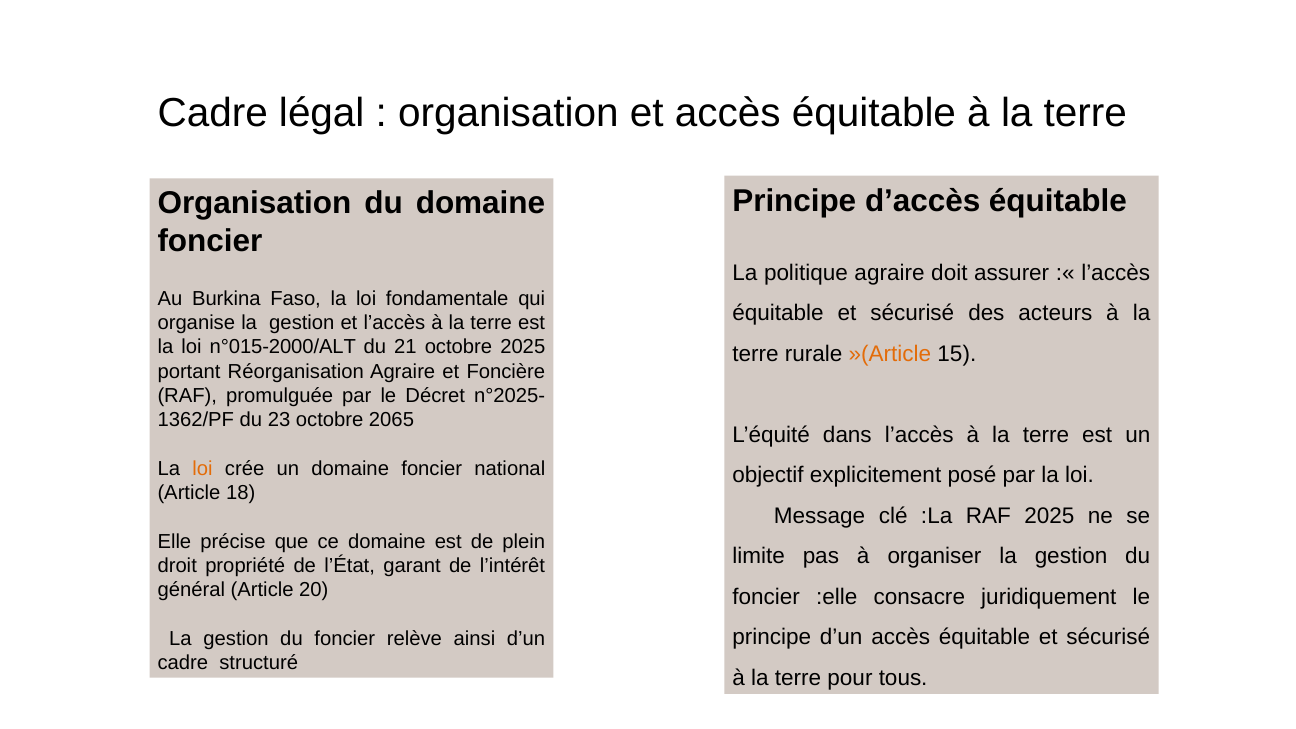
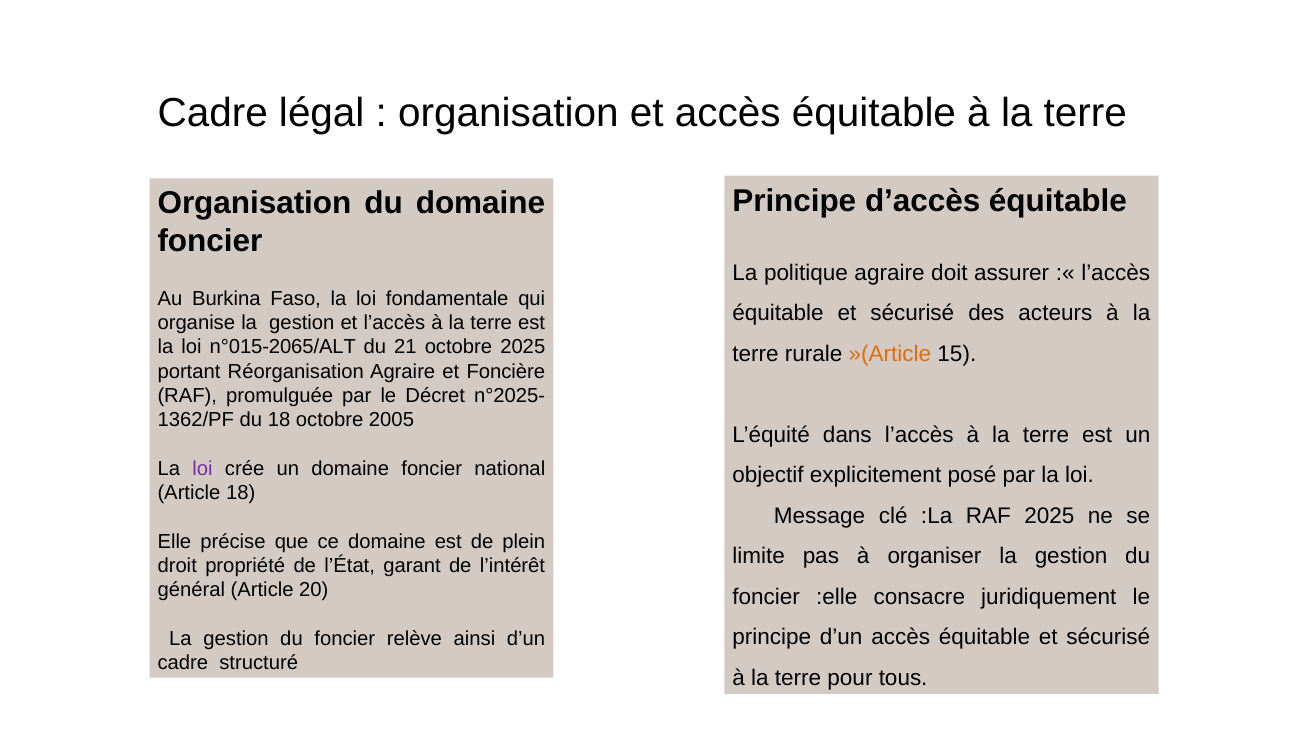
n°015-2000/ALT: n°015-2000/ALT -> n°015-2065/ALT
du 23: 23 -> 18
2065: 2065 -> 2005
loi at (203, 469) colour: orange -> purple
